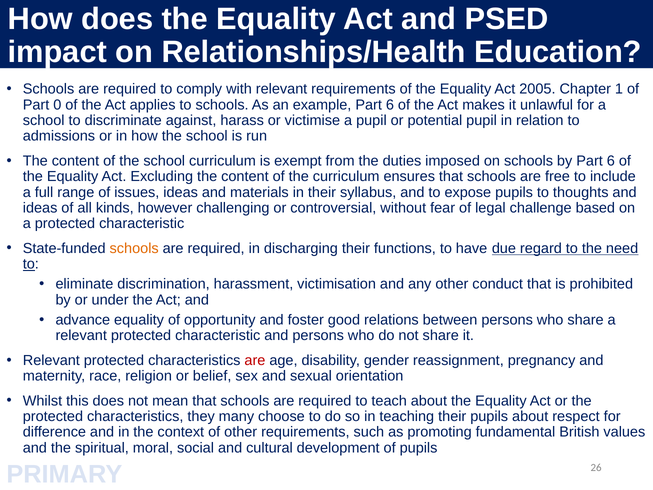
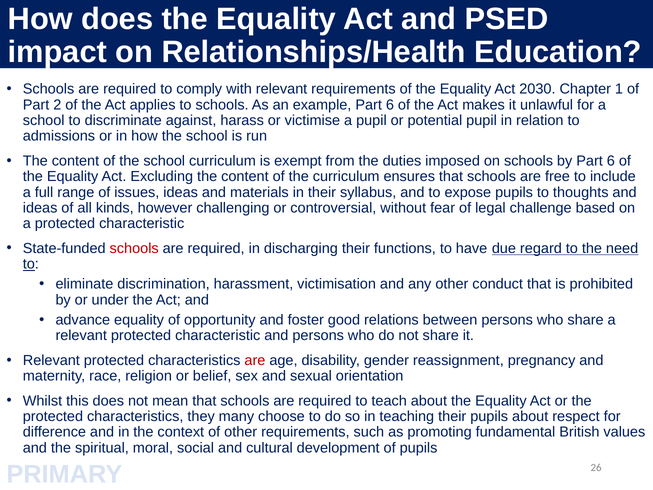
2005: 2005 -> 2030
0: 0 -> 2
schools at (134, 248) colour: orange -> red
